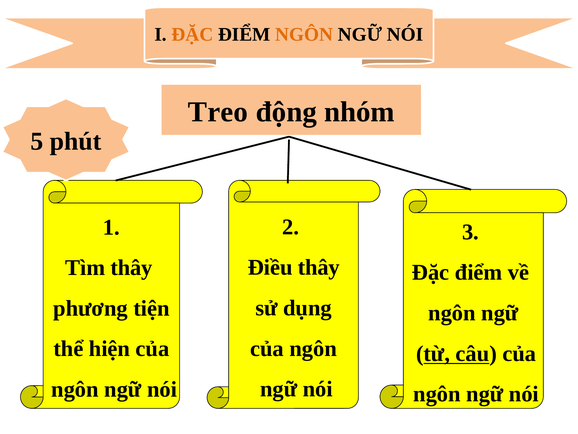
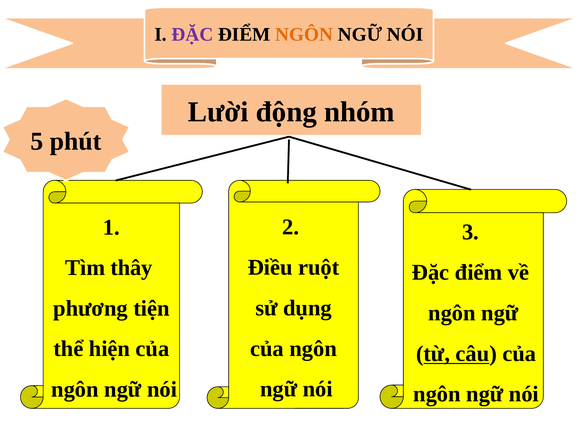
ĐẶC at (192, 34) colour: orange -> purple
Treo: Treo -> Lười
Điều thây: thây -> ruột
